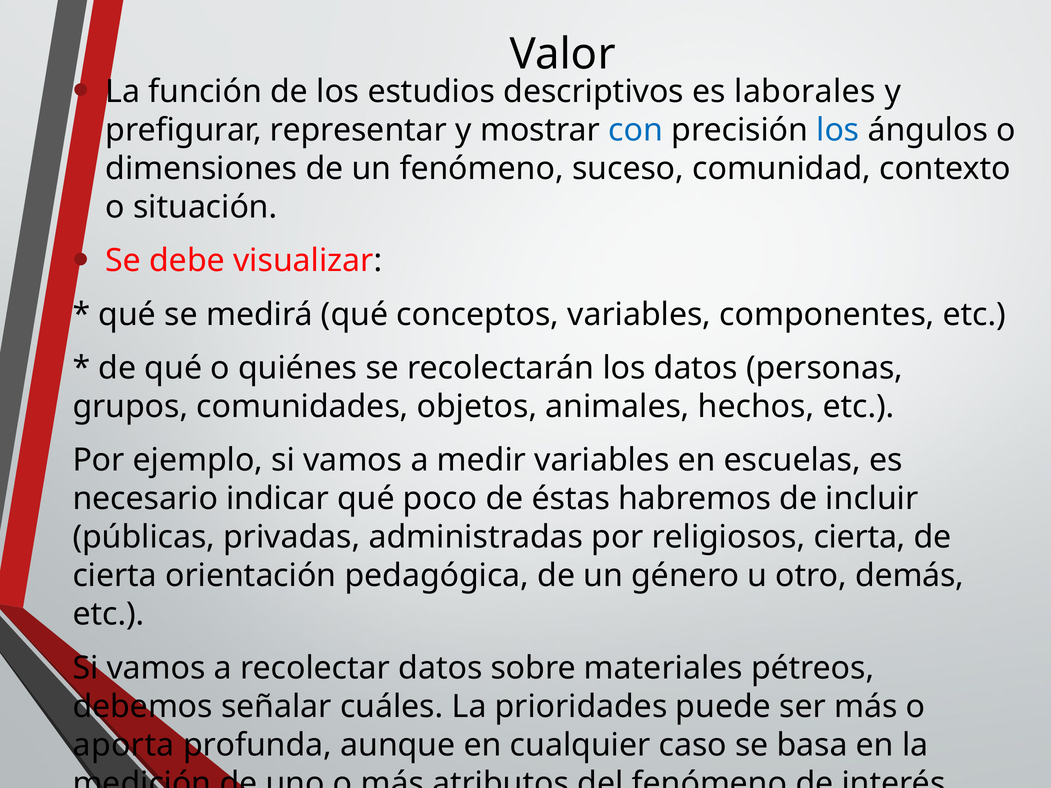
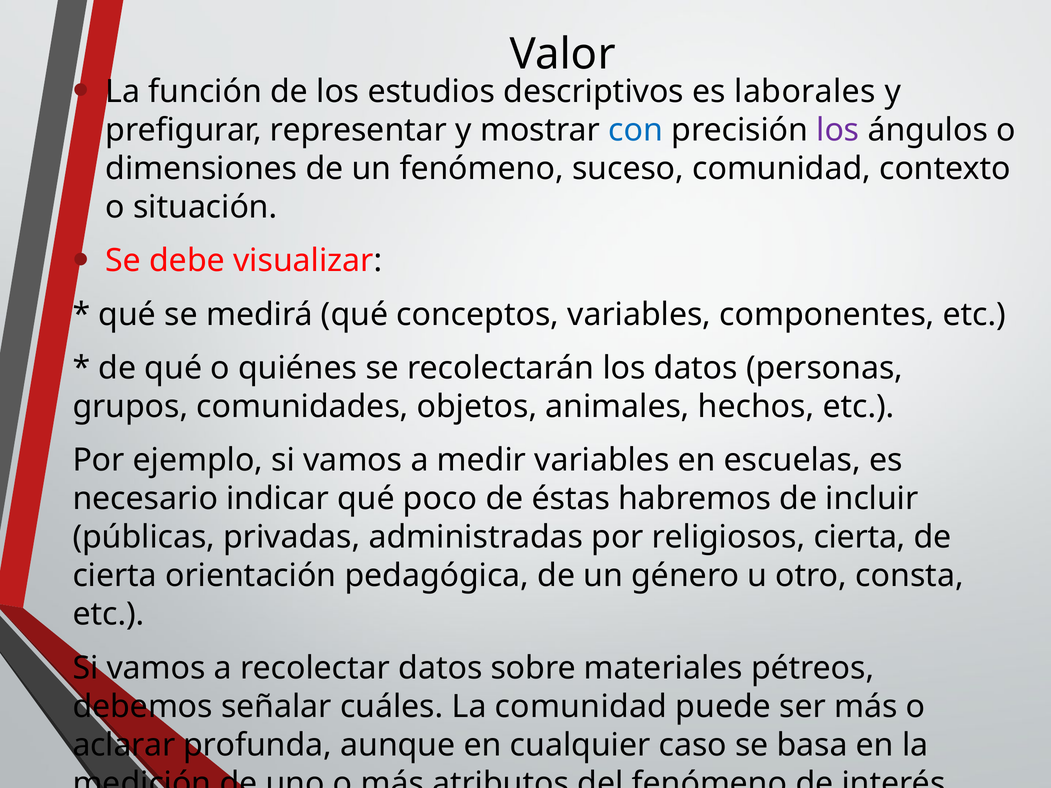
los at (838, 130) colour: blue -> purple
demás: demás -> consta
La prioridades: prioridades -> comunidad
aporta: aporta -> aclarar
